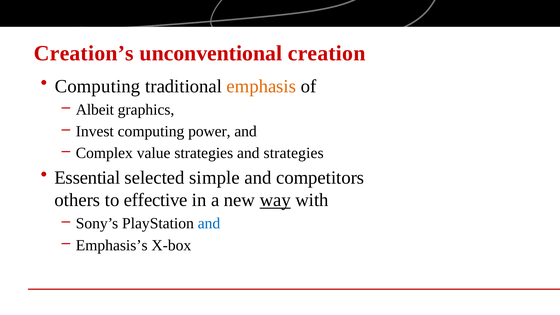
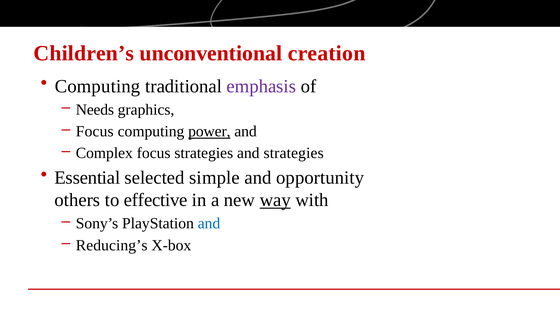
Creation’s: Creation’s -> Children’s
emphasis colour: orange -> purple
Albeit: Albeit -> Needs
Invest at (95, 131): Invest -> Focus
power underline: none -> present
Complex value: value -> focus
competitors: competitors -> opportunity
Emphasis’s: Emphasis’s -> Reducing’s
